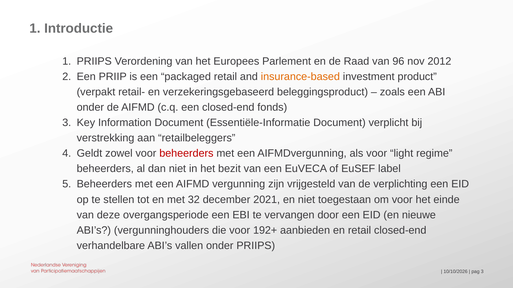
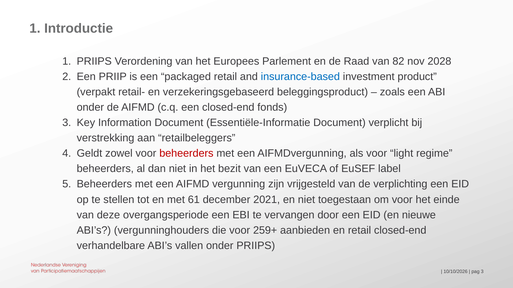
96: 96 -> 82
2012: 2012 -> 2028
insurance-based colour: orange -> blue
32: 32 -> 61
192+: 192+ -> 259+
